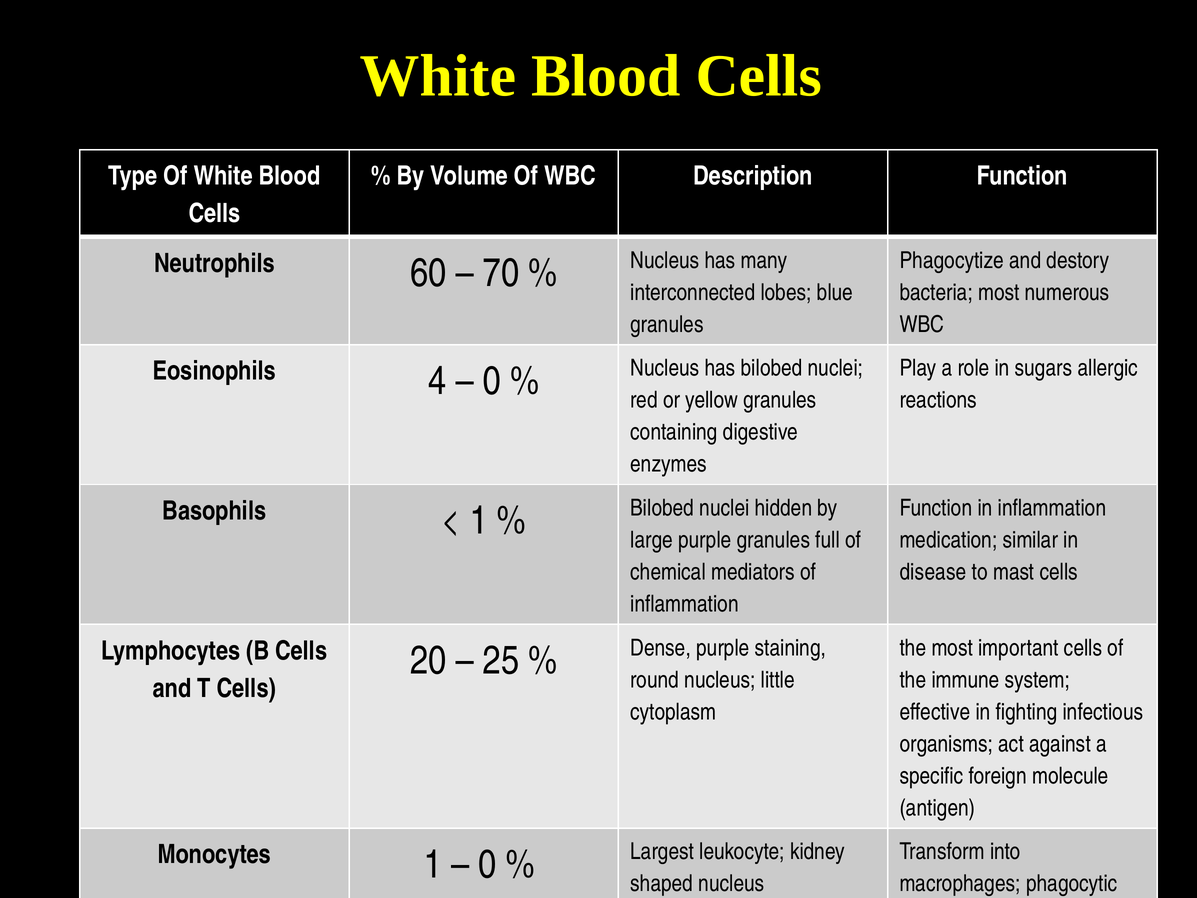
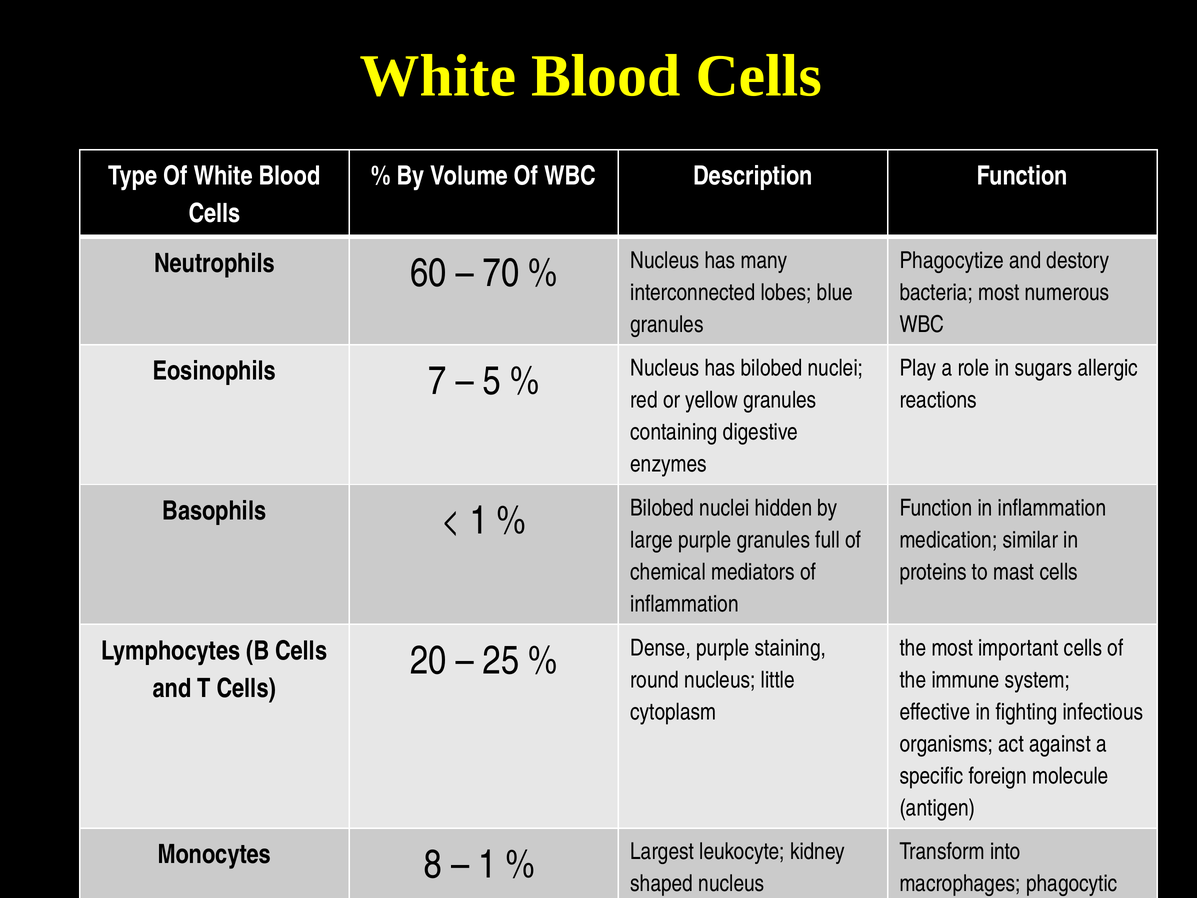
4: 4 -> 7
0 at (492, 381): 0 -> 5
disease: disease -> proteins
Monocytes 1: 1 -> 8
0 at (487, 864): 0 -> 1
